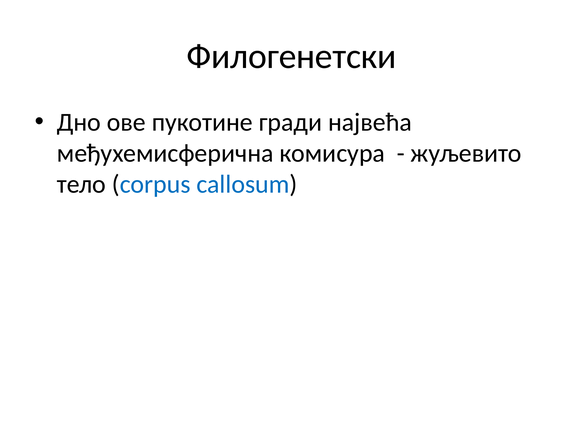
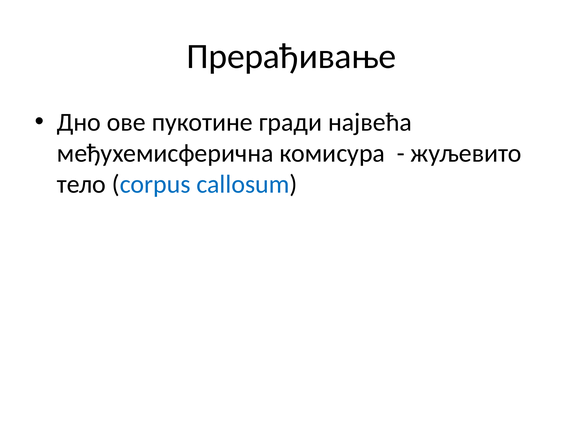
Филогенетски: Филогенетски -> Прерађивање
